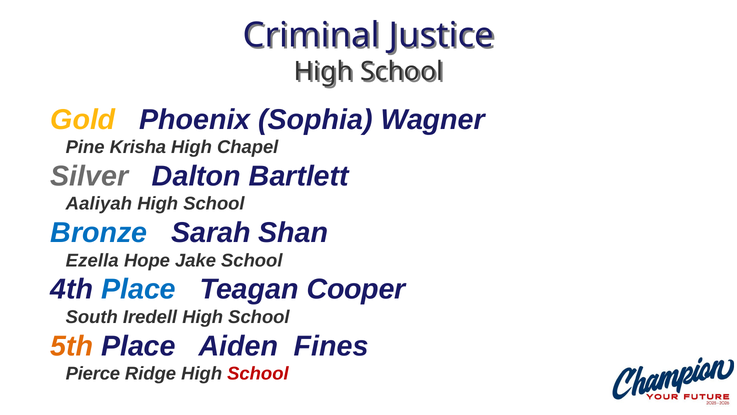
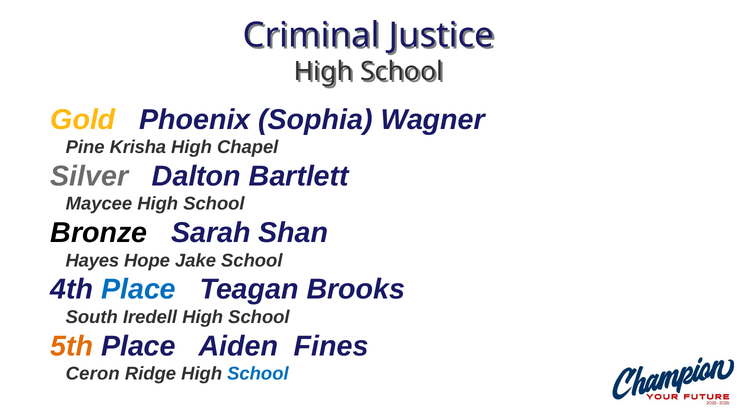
Aaliyah: Aaliyah -> Maycee
Bronze colour: blue -> black
Ezella: Ezella -> Hayes
Cooper: Cooper -> Brooks
Pierce: Pierce -> Ceron
School at (258, 373) colour: red -> blue
